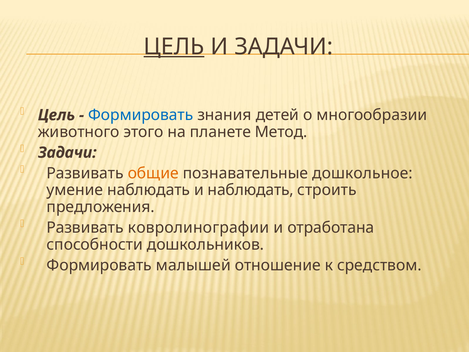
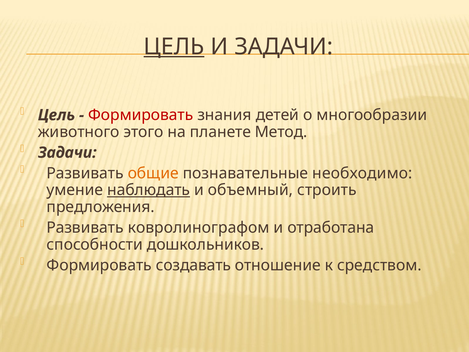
Формировать at (141, 115) colour: blue -> red
дошкольное: дошкольное -> необходимо
наблюдать at (149, 190) underline: none -> present
и наблюдать: наблюдать -> объемный
ковролинографии: ковролинографии -> ковролинографом
малышей: малышей -> создавать
